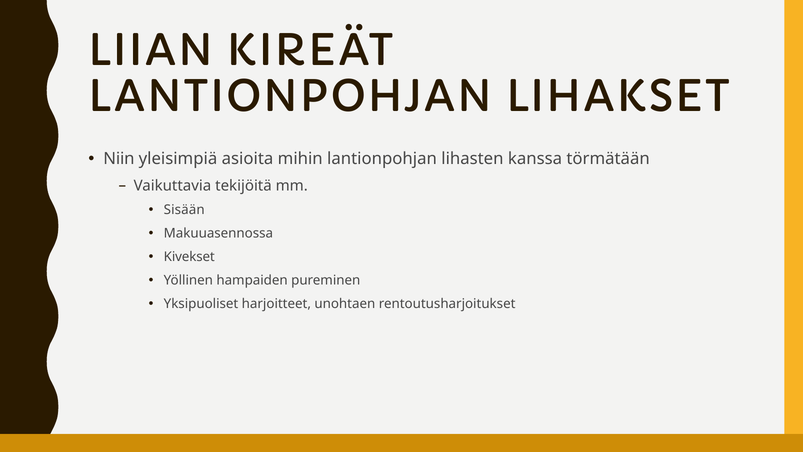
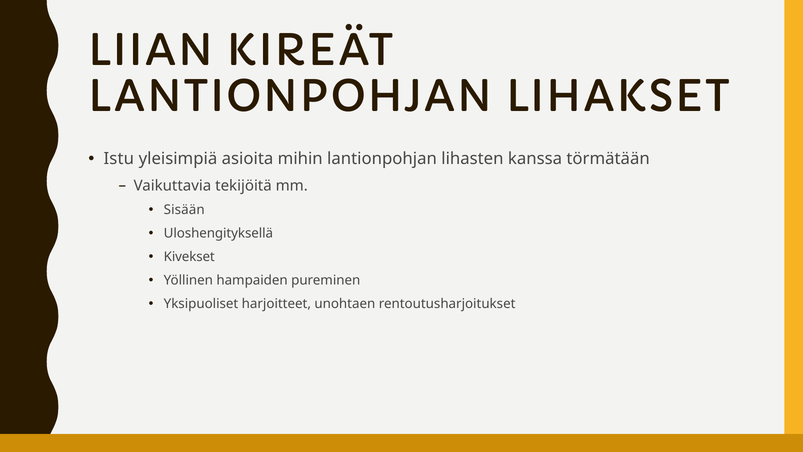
Niin: Niin -> Istu
Makuuasennossa: Makuuasennossa -> Uloshengityksellä
